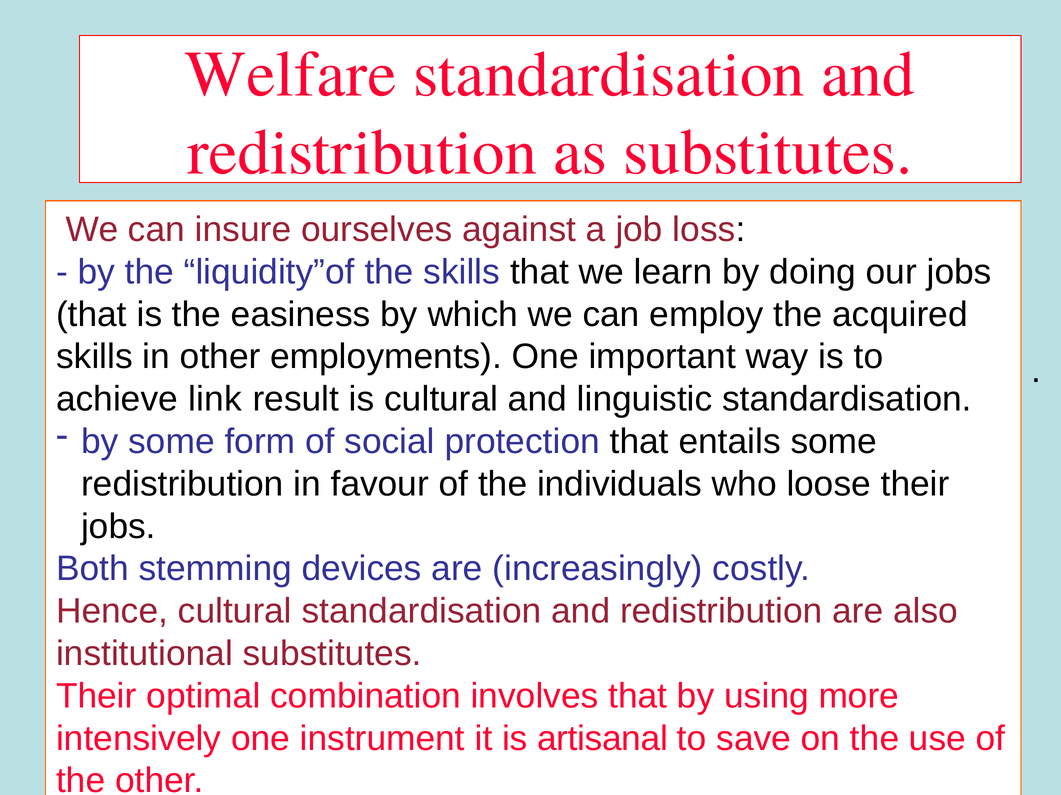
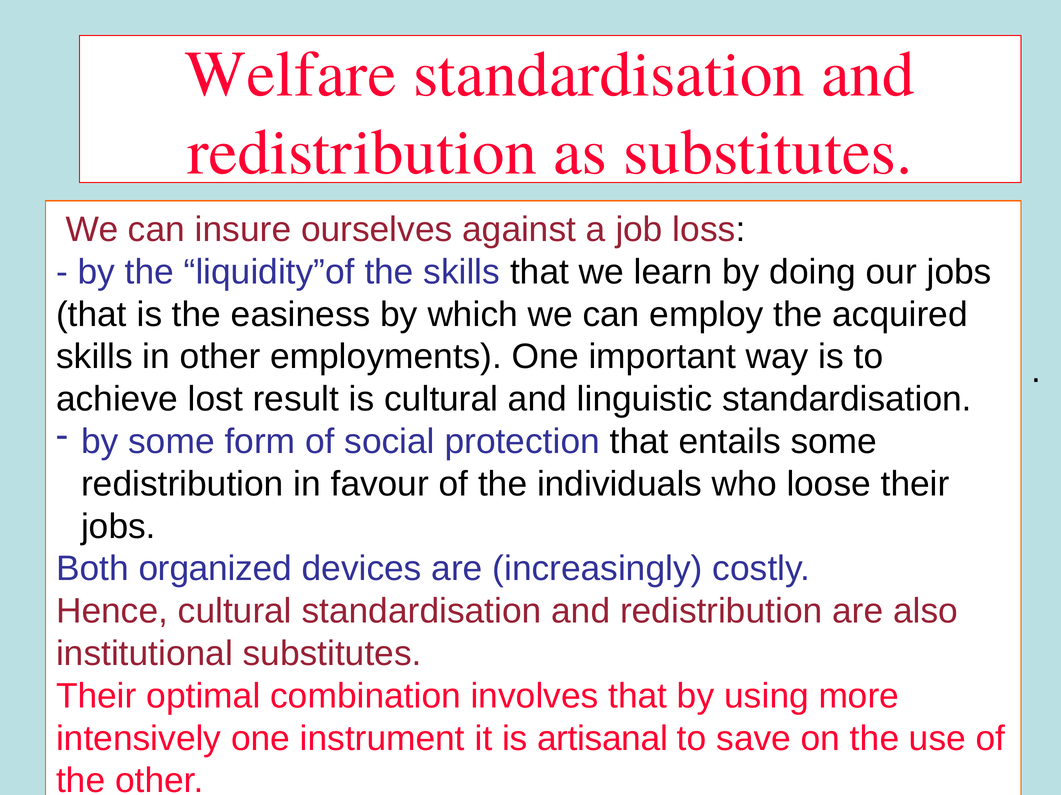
link: link -> lost
stemming: stemming -> organized
